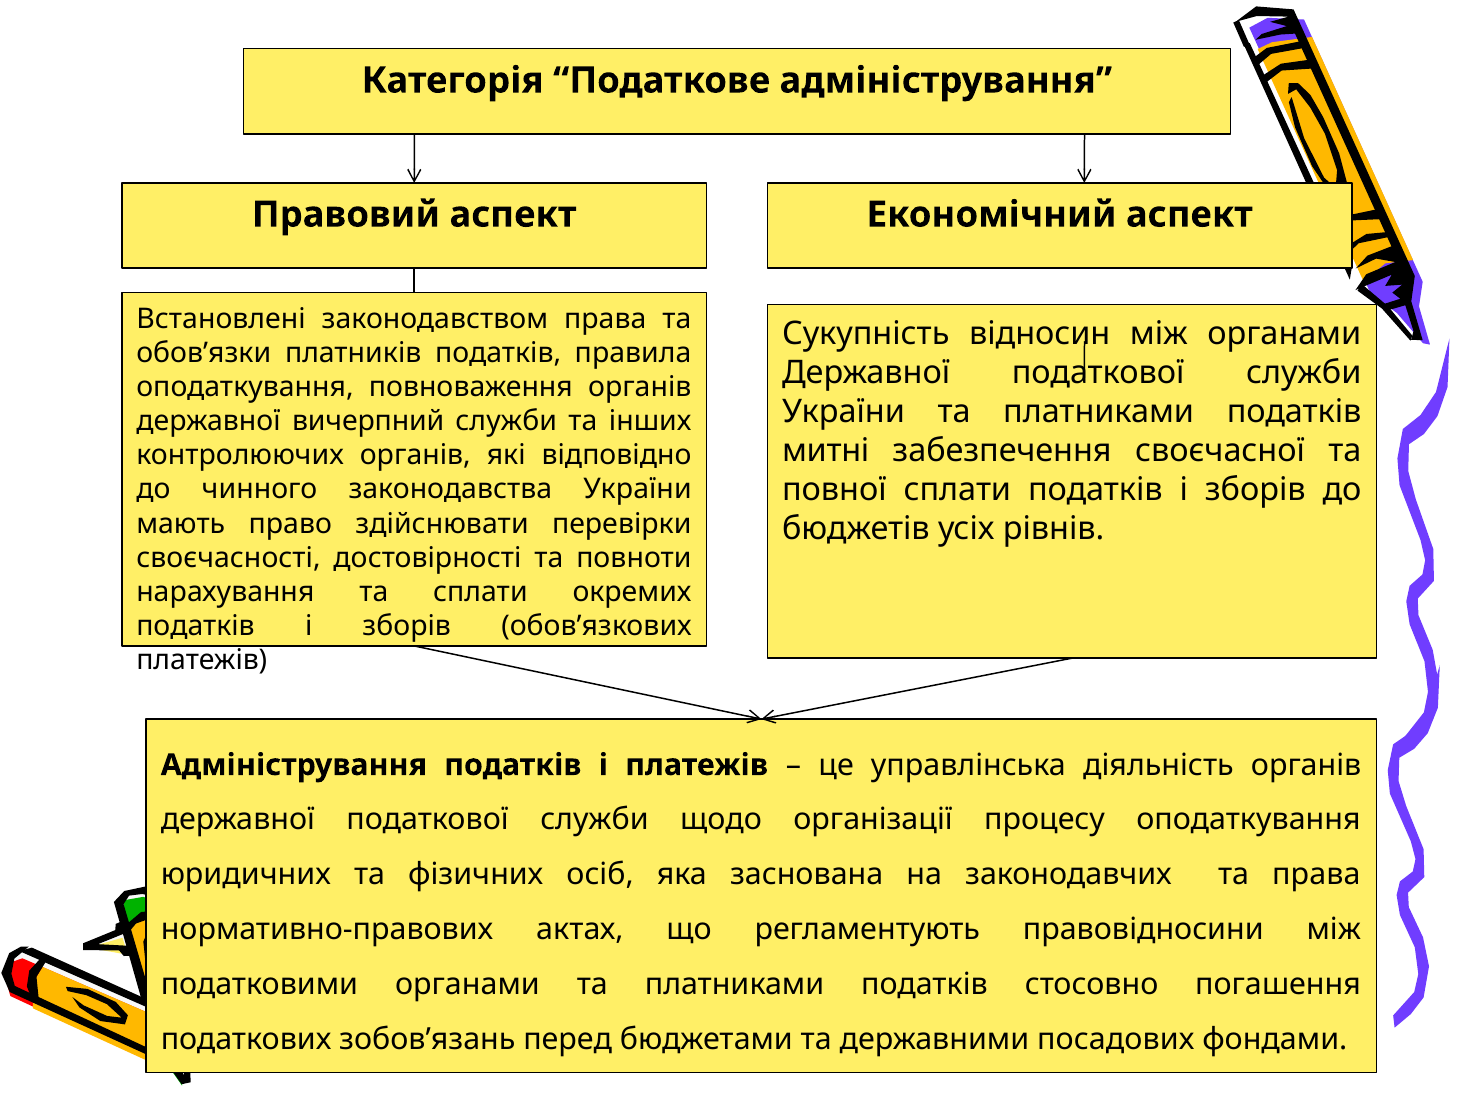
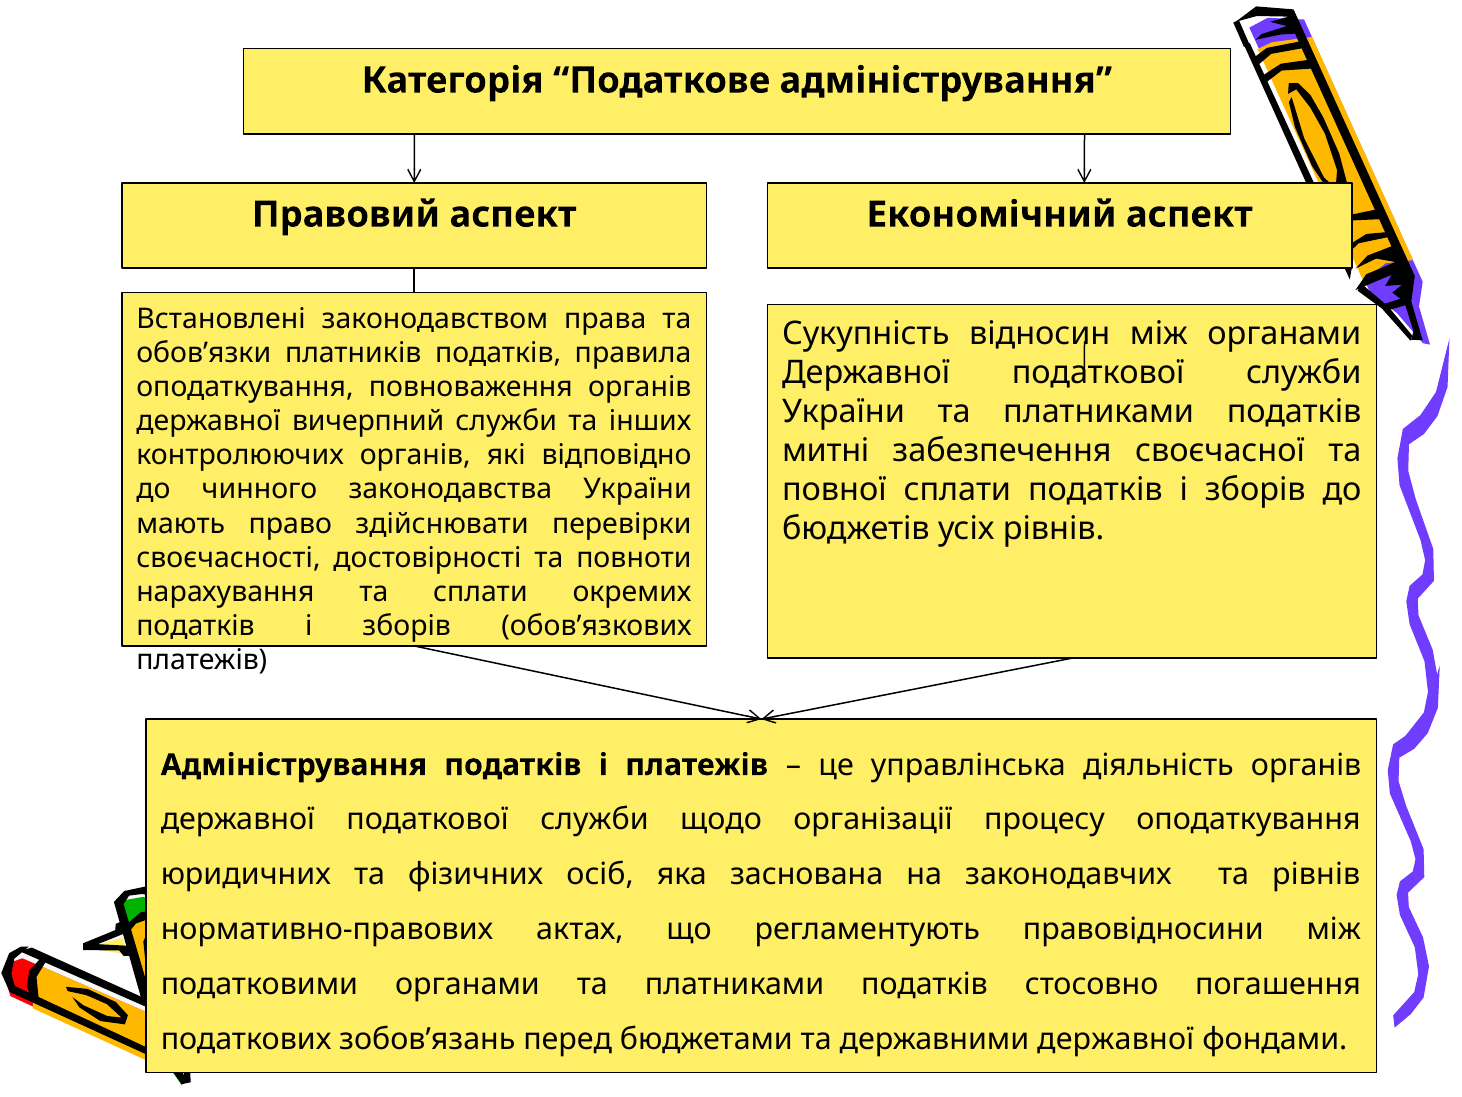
та права: права -> рівнів
державними посадових: посадових -> державної
